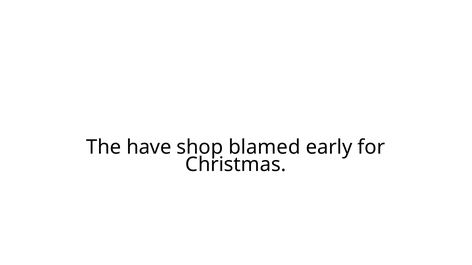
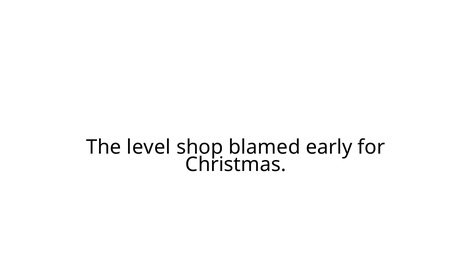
have: have -> level
